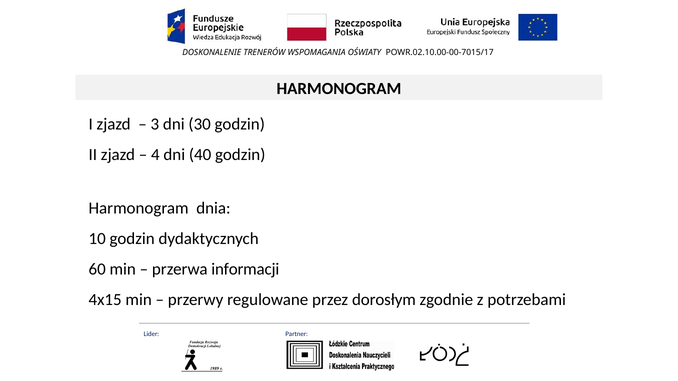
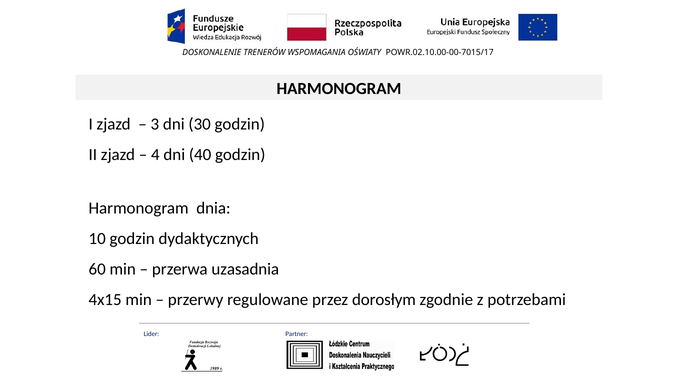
informacji: informacji -> uzasadnia
